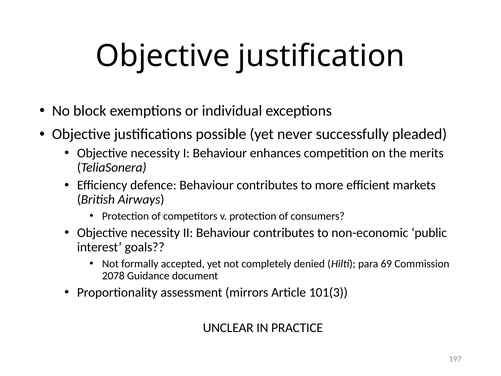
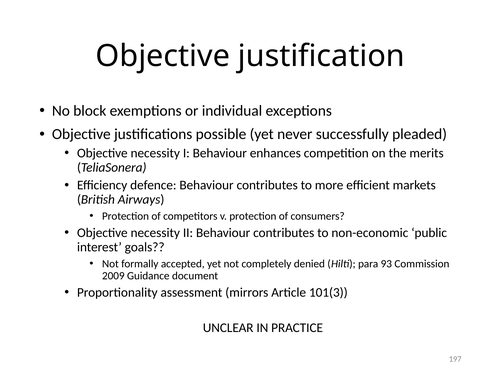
69: 69 -> 93
2078: 2078 -> 2009
